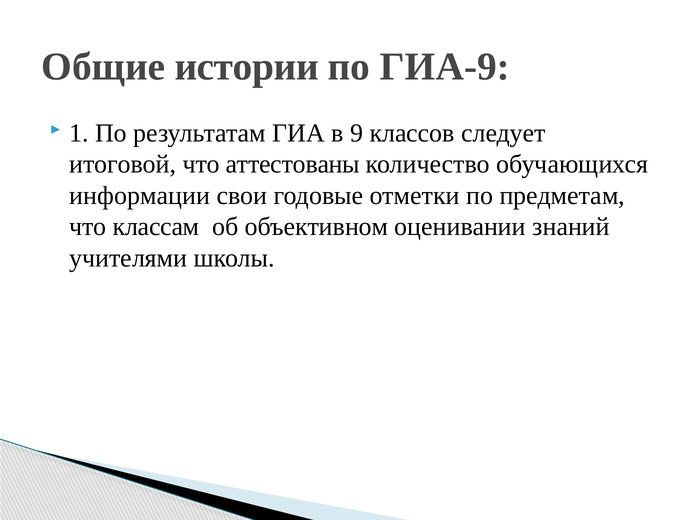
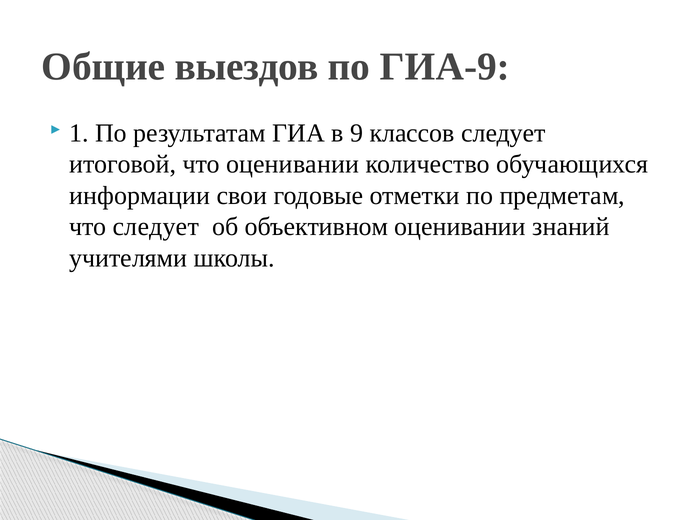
истории: истории -> выездов
что аттестованы: аттестованы -> оценивании
что классам: классам -> следует
